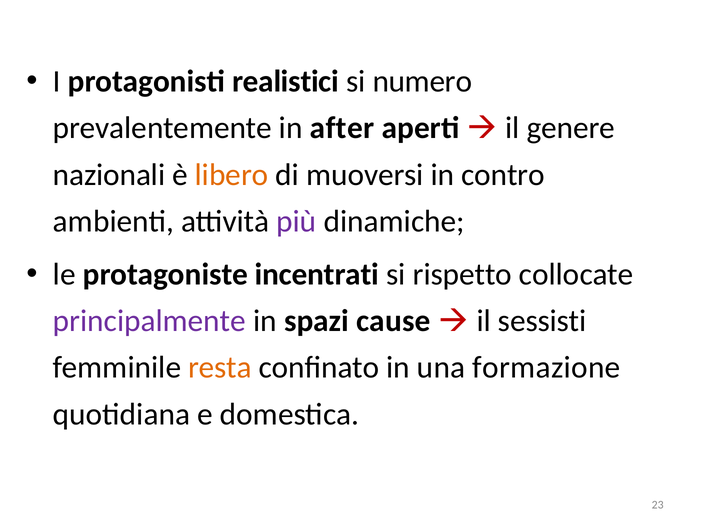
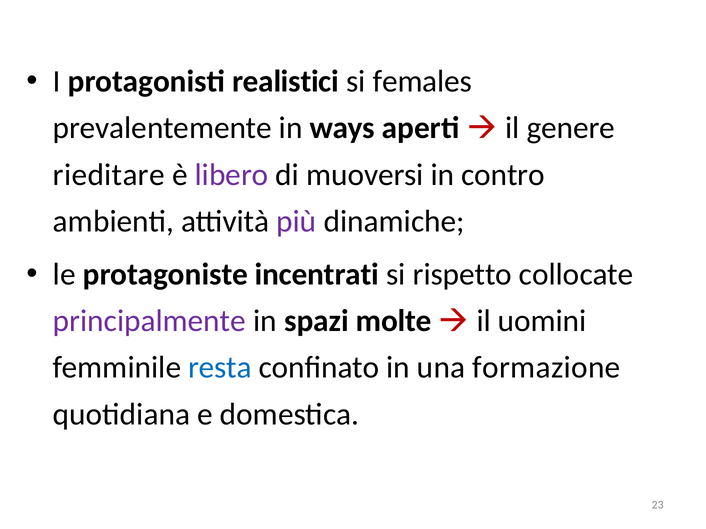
numero: numero -> females
after: after -> ways
nazionali: nazionali -> rieditare
libero colour: orange -> purple
cause: cause -> molte
sessisti: sessisti -> uomini
resta colour: orange -> blue
